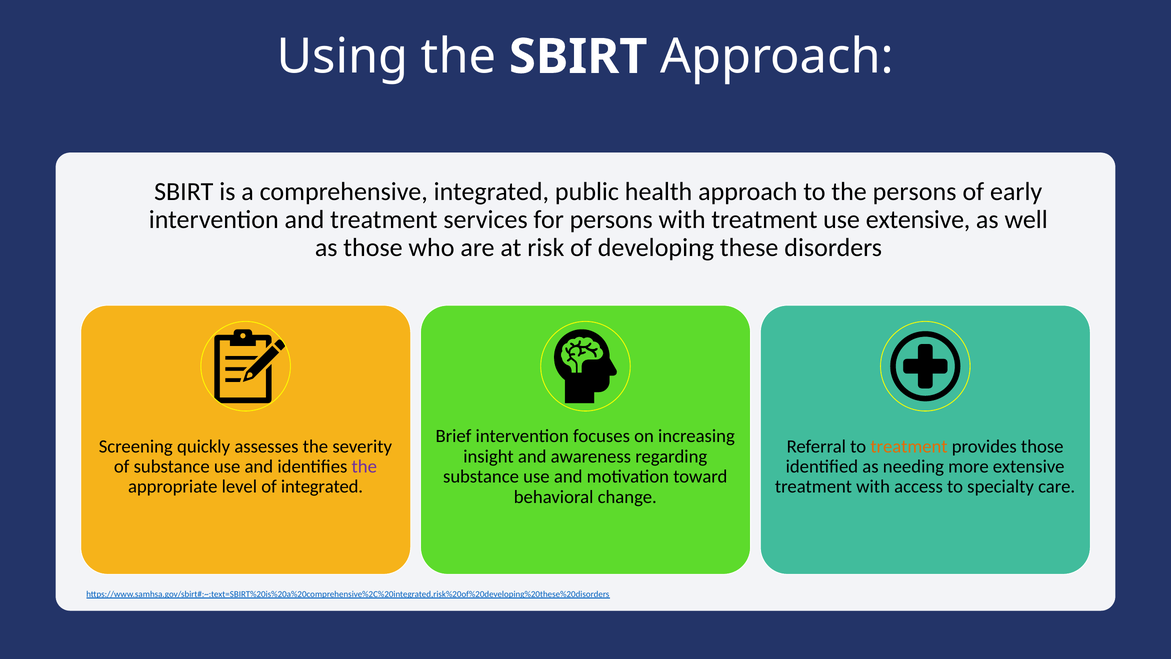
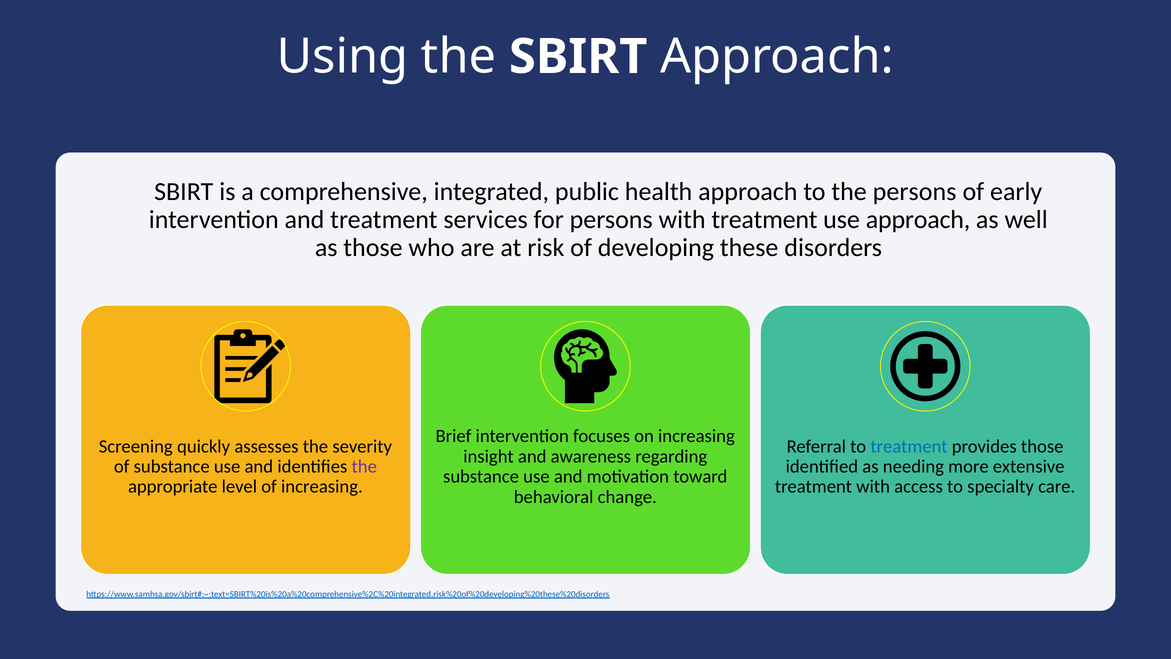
use extensive: extensive -> approach
treatment at (909, 446) colour: orange -> blue
of integrated: integrated -> increasing
